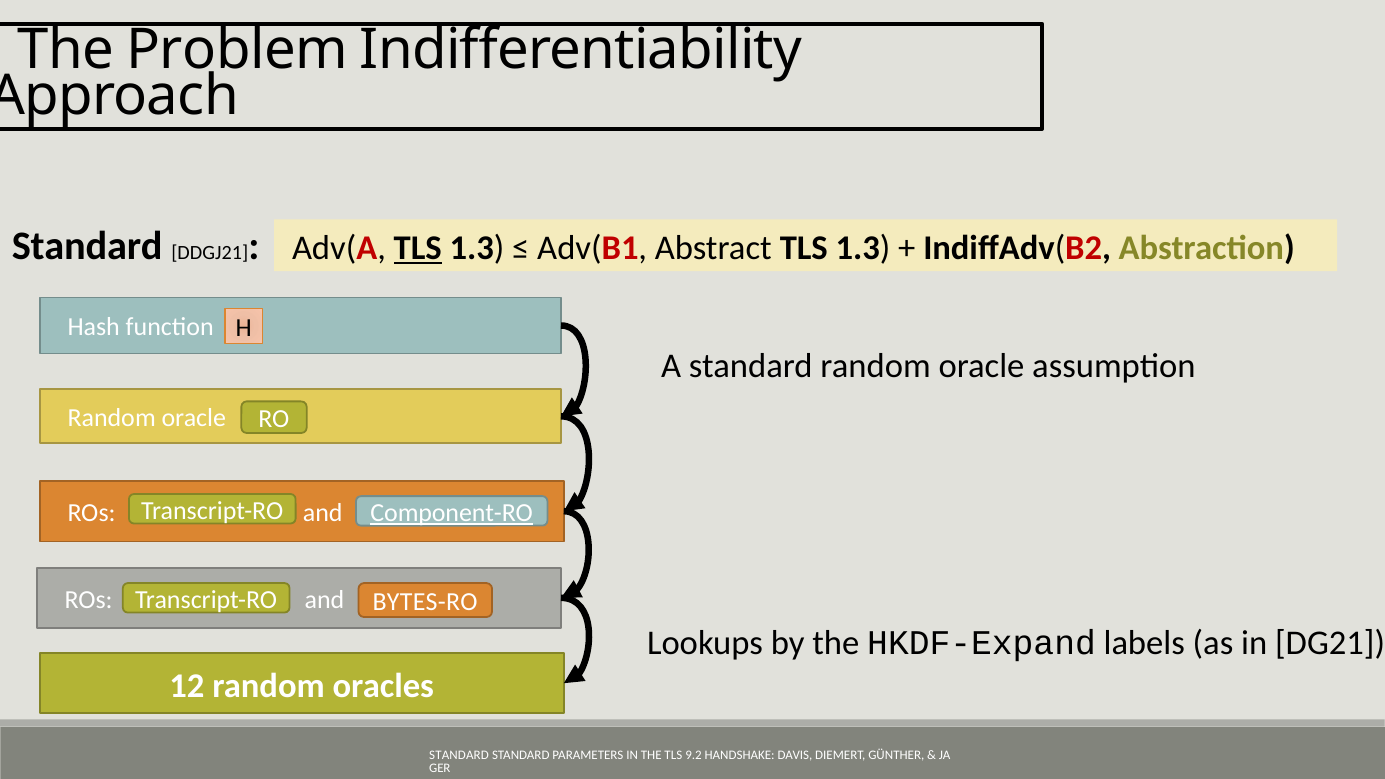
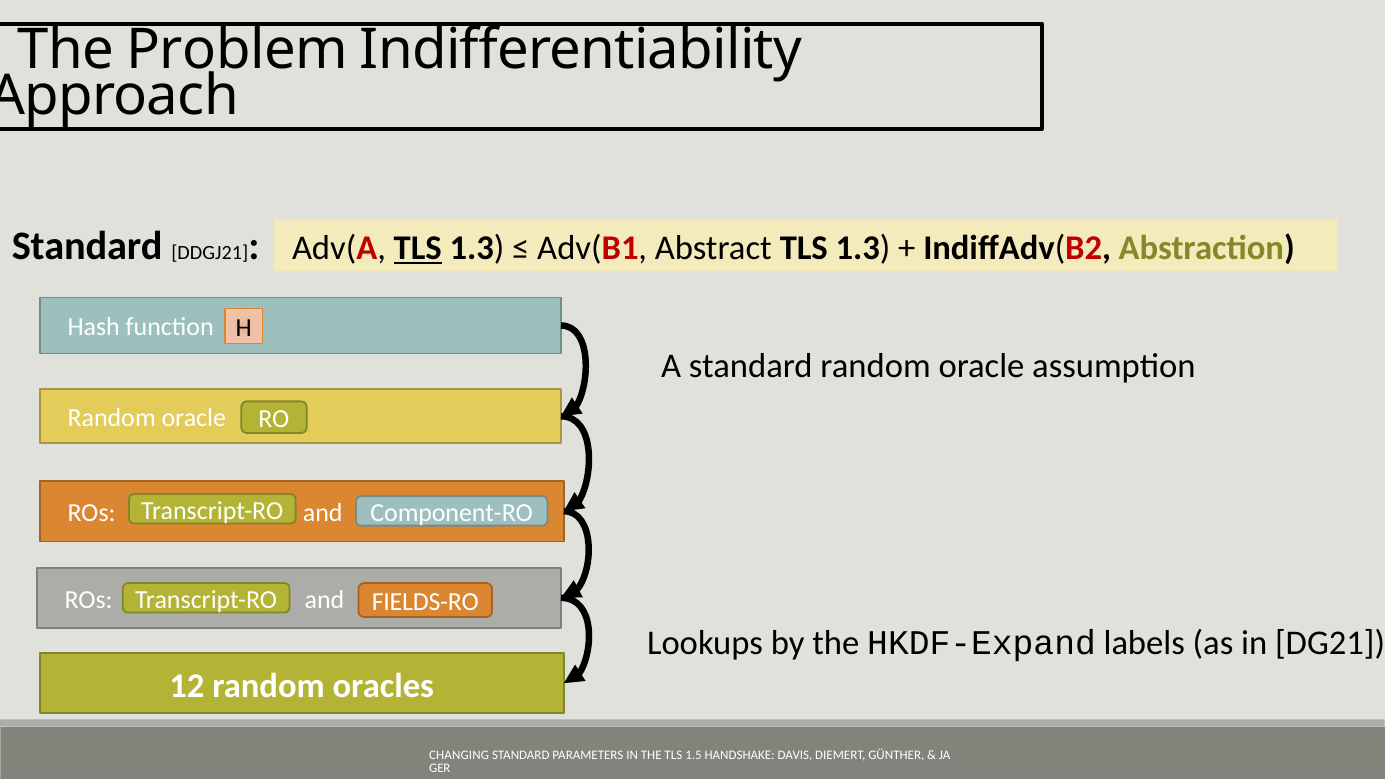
Component-RO underline: present -> none
BYTES-RO: BYTES-RO -> FIELDS-RO
STANDARD at (459, 755): STANDARD -> CHANGING
9.2: 9.2 -> 1.5
